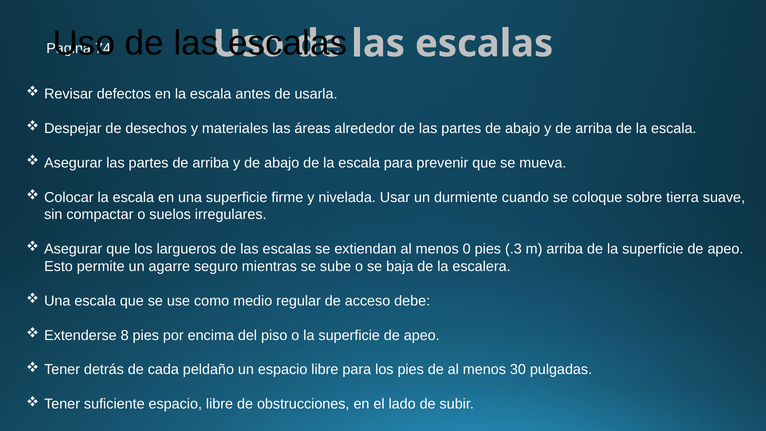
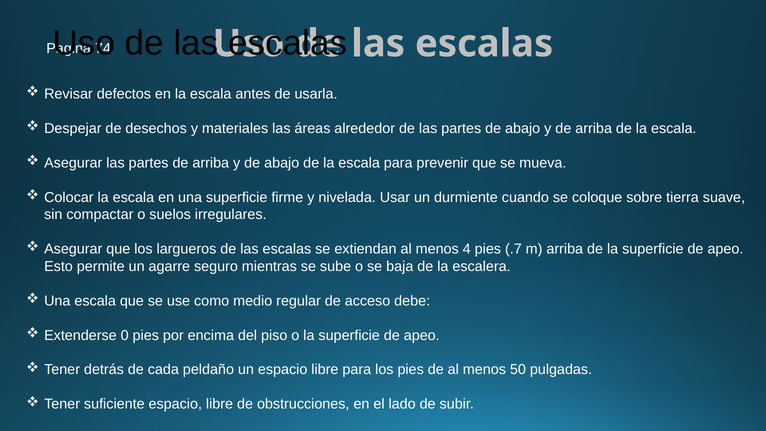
0: 0 -> 4
.3: .3 -> .7
8: 8 -> 0
30: 30 -> 50
